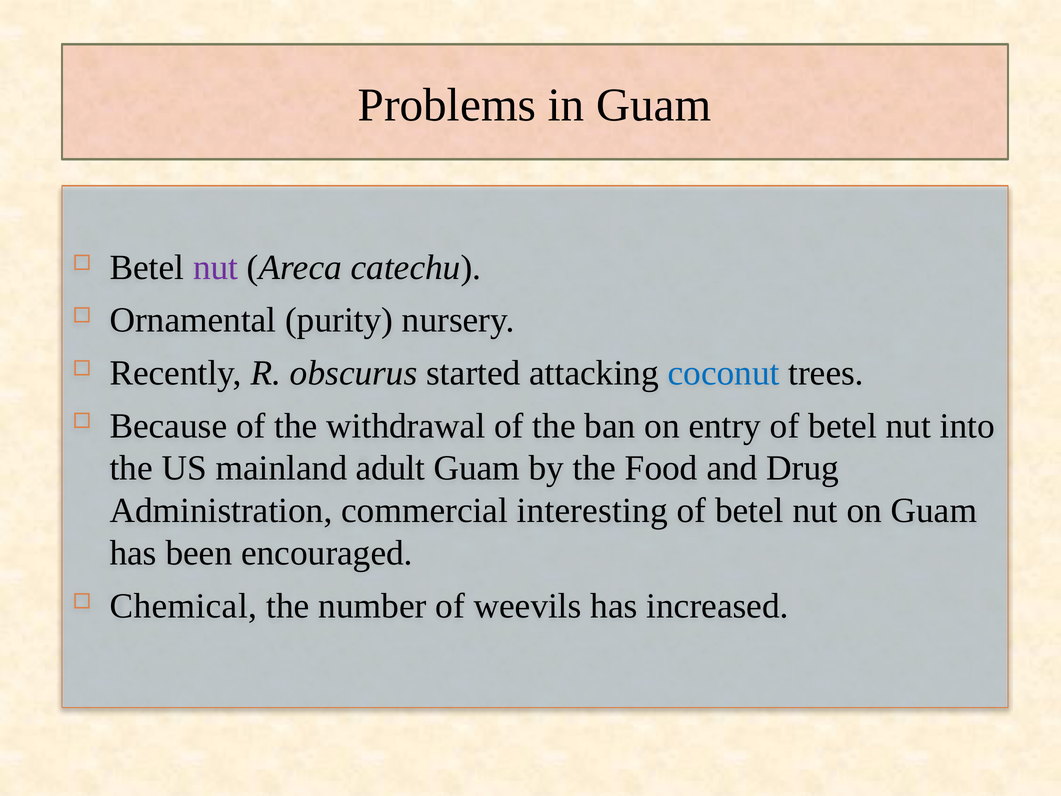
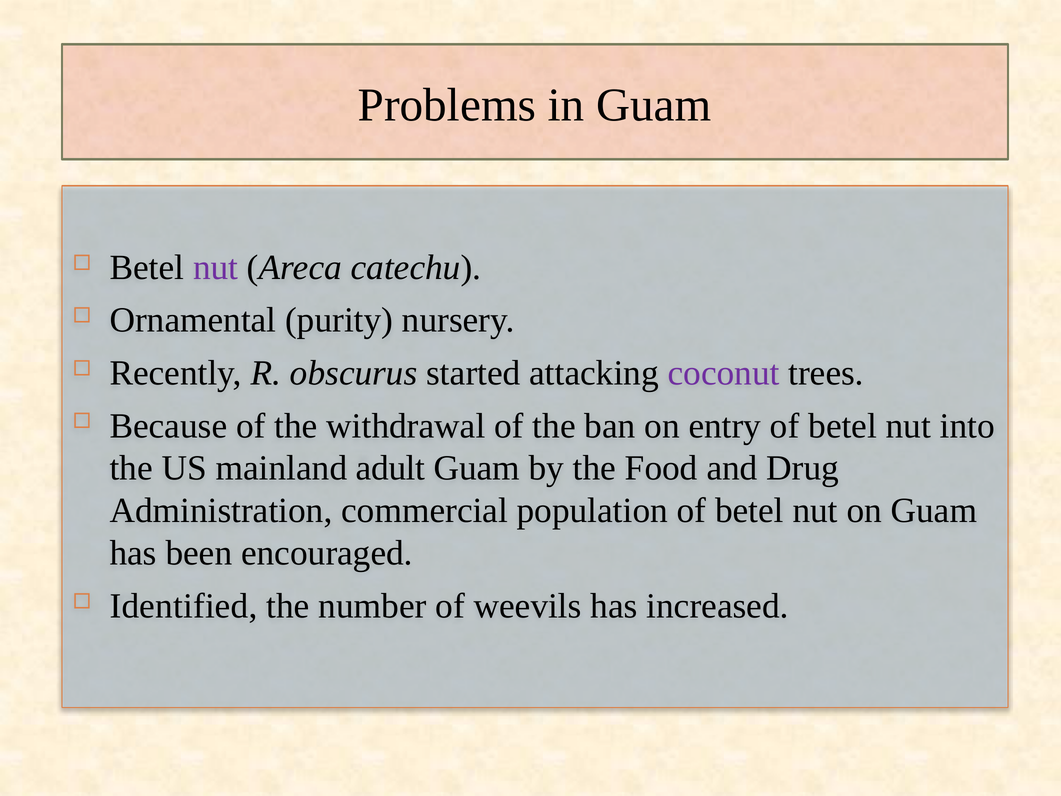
coconut colour: blue -> purple
interesting: interesting -> population
Chemical: Chemical -> Identified
